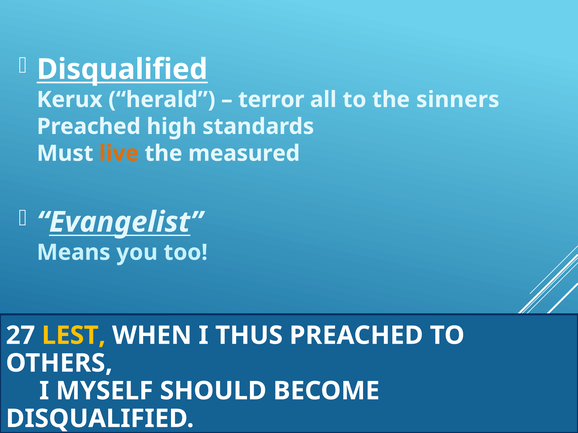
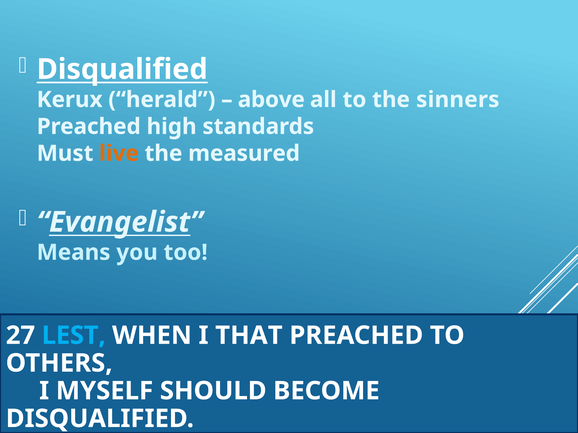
terror: terror -> above
LEST colour: yellow -> light blue
THUS: THUS -> THAT
